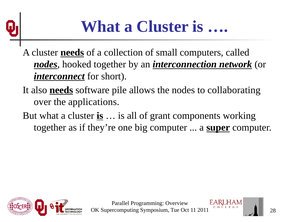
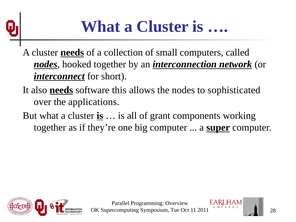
pile: pile -> this
collaborating: collaborating -> sophisticated
